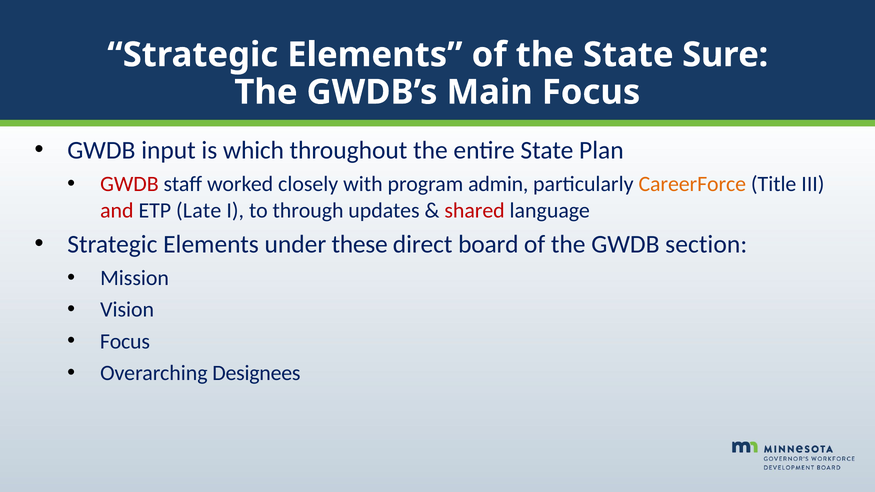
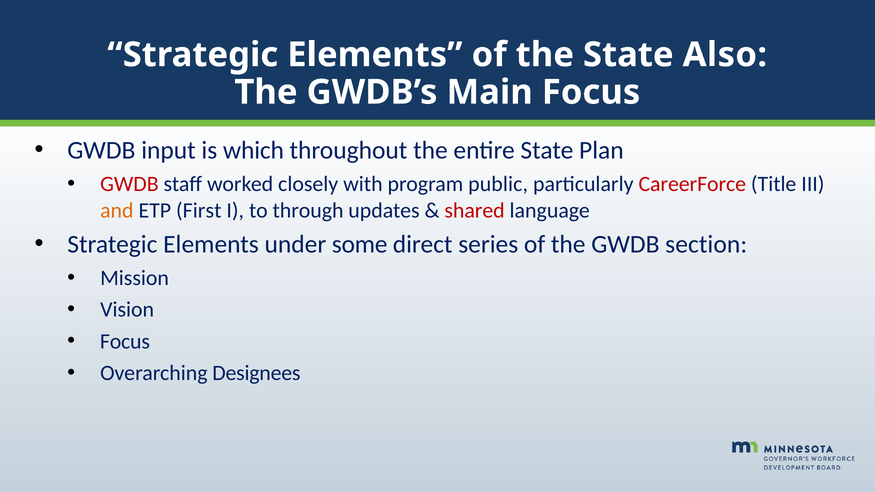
Sure: Sure -> Also
admin: admin -> public
CareerForce colour: orange -> red
and colour: red -> orange
Late: Late -> First
these: these -> some
board: board -> series
